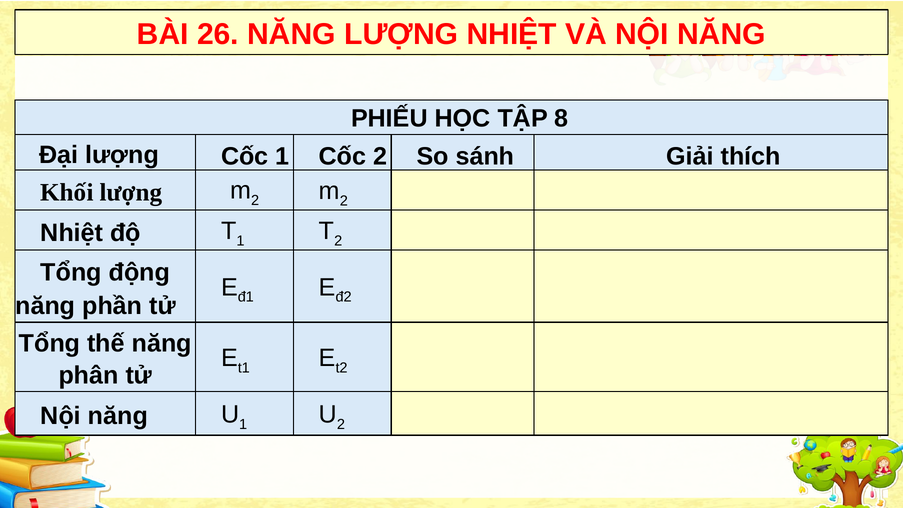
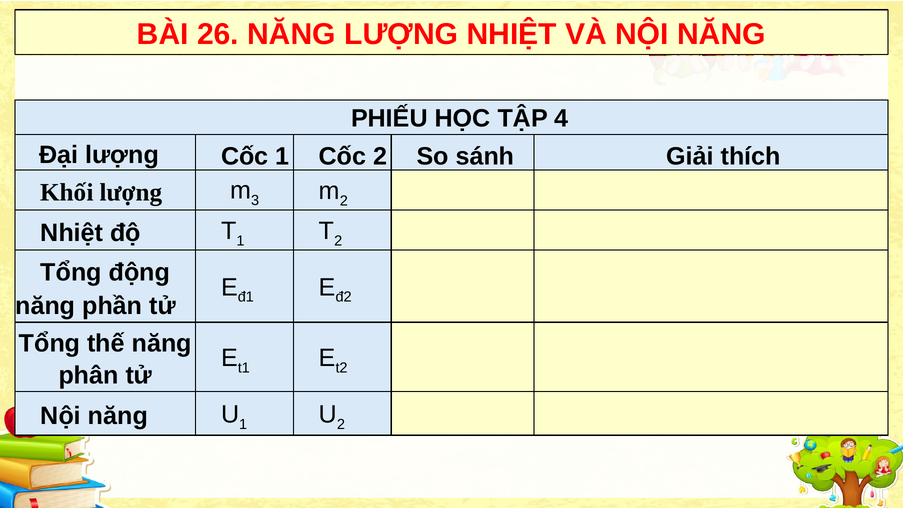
8: 8 -> 4
2 at (255, 200): 2 -> 3
